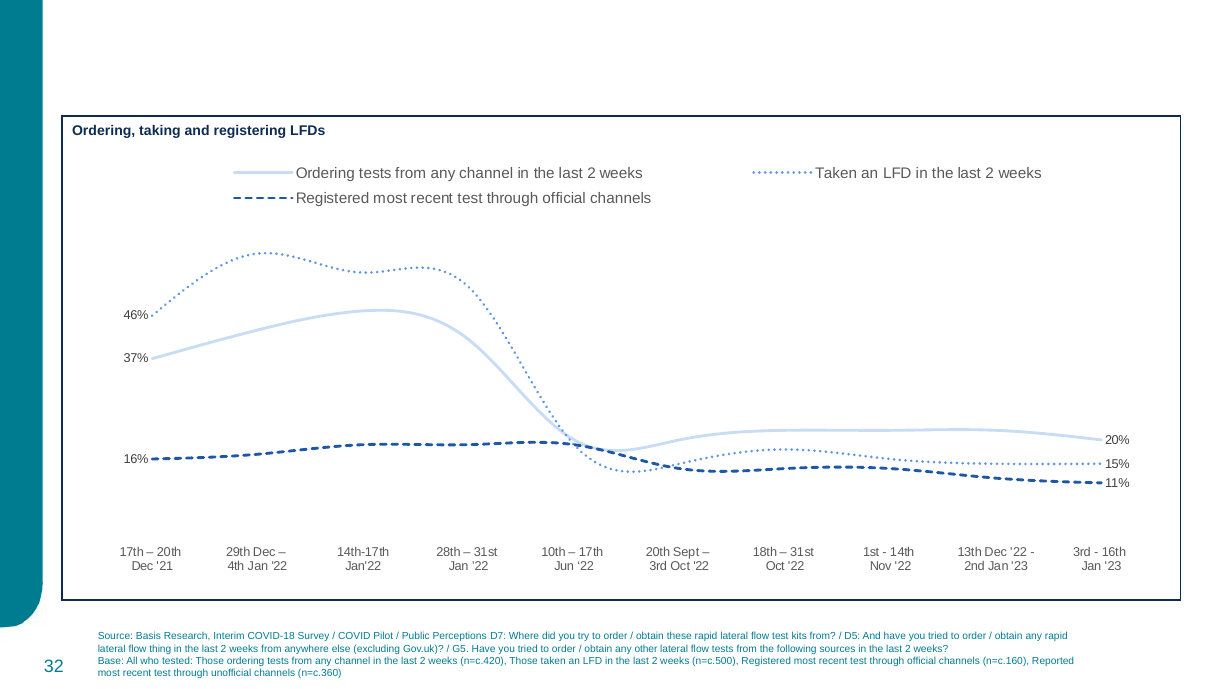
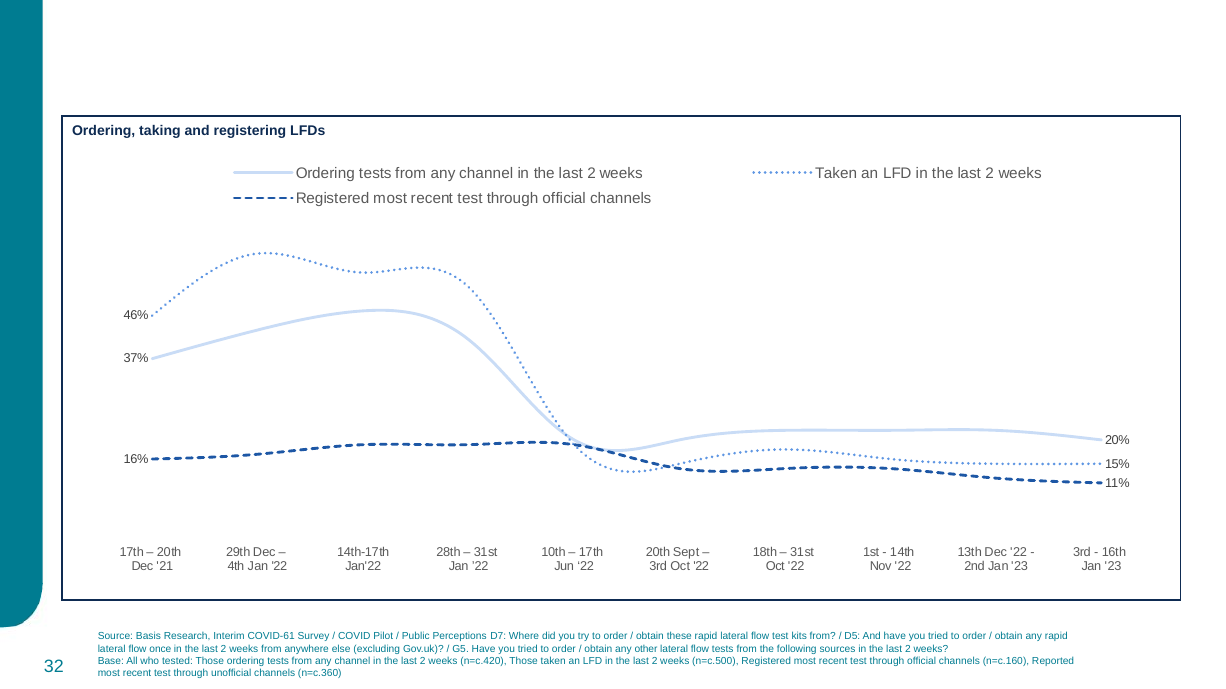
COVID-18: COVID-18 -> COVID-61
thing: thing -> once
